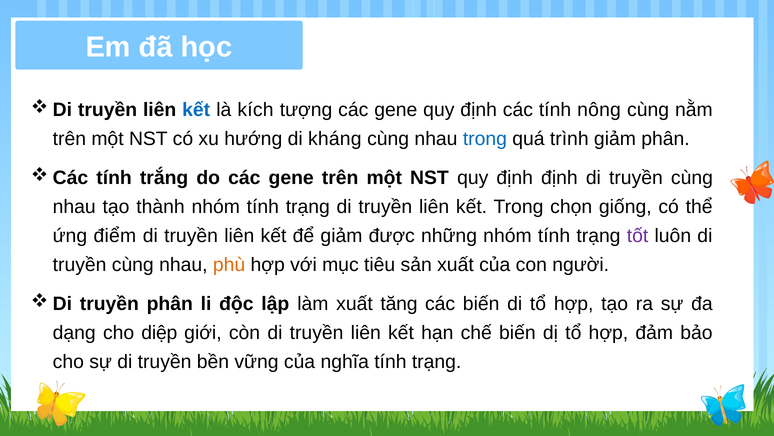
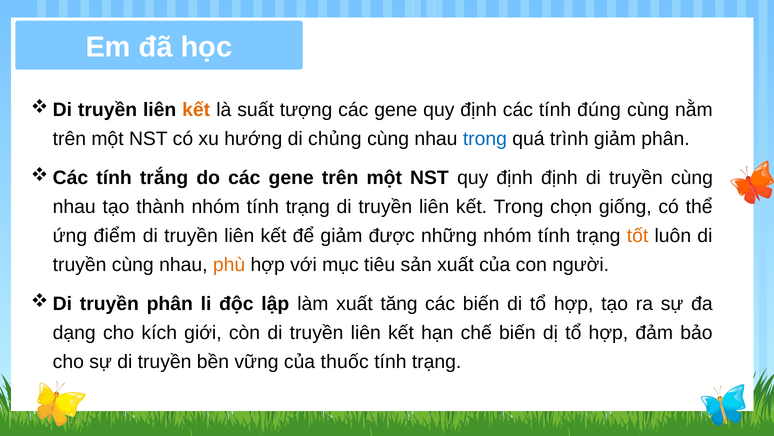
kết at (196, 110) colour: blue -> orange
kích: kích -> suất
nông: nông -> đúng
kháng: kháng -> chủng
tốt colour: purple -> orange
diệp: diệp -> kích
nghĩa: nghĩa -> thuốc
